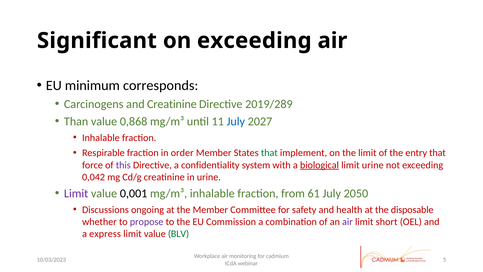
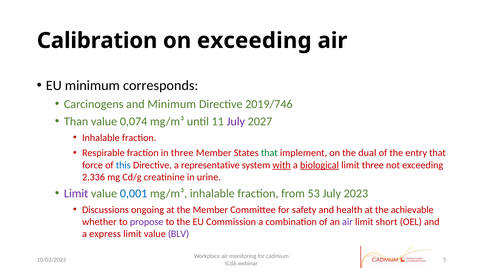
Significant: Significant -> Calibration
and Creatinine: Creatinine -> Minimum
2019/289: 2019/289 -> 2019/746
0,868: 0,868 -> 0,074
July at (236, 122) colour: blue -> purple
in order: order -> three
the limit: limit -> dual
this colour: purple -> blue
confidentiality: confidentiality -> representative
with underline: none -> present
limit urine: urine -> three
0,042: 0,042 -> 2,336
0,001 colour: black -> blue
61: 61 -> 53
2050: 2050 -> 2023
disposable: disposable -> achievable
BLV colour: green -> purple
